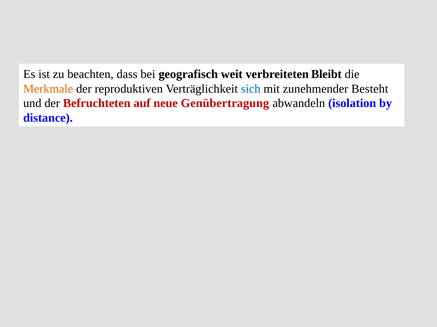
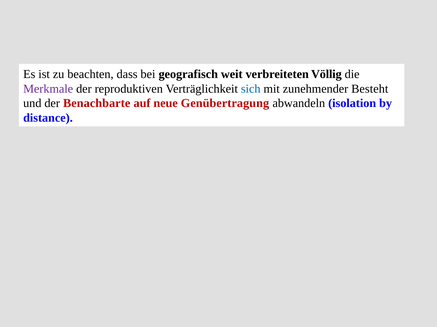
Bleibt: Bleibt -> Völlig
Merkmale colour: orange -> purple
Befruchteten: Befruchteten -> Benachbarte
